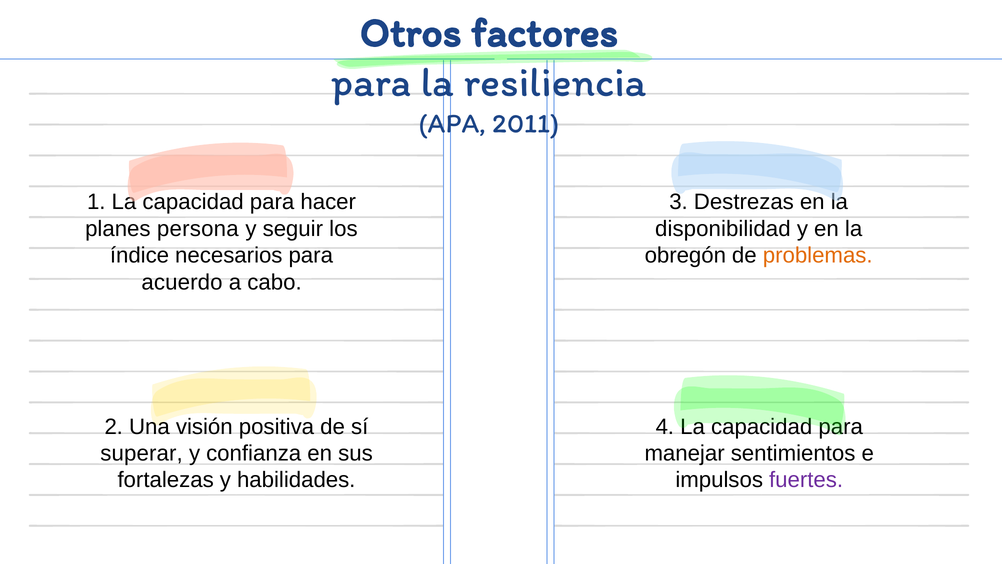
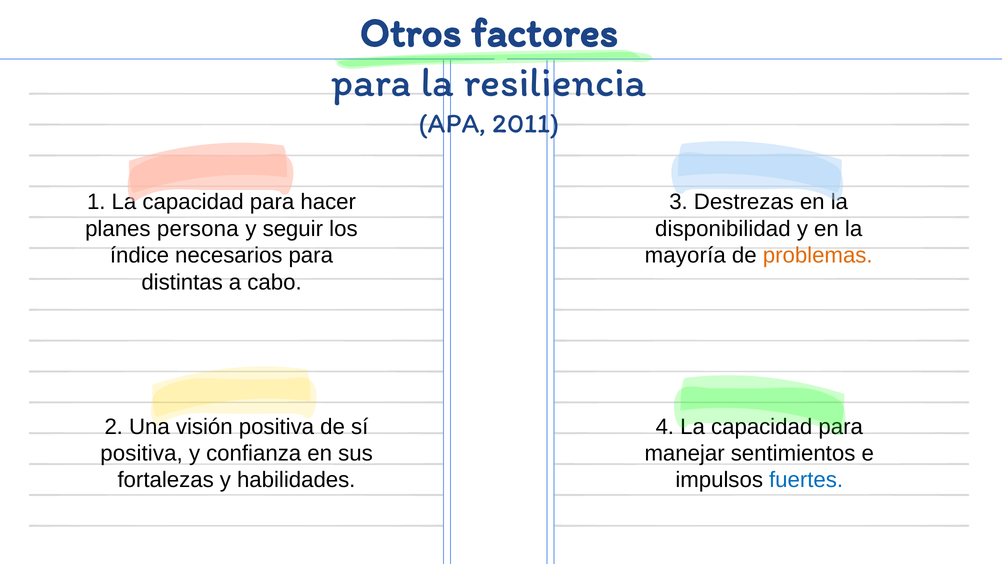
obregón: obregón -> mayoría
acuerdo: acuerdo -> distintas
superar at (142, 453): superar -> positiva
fuertes colour: purple -> blue
